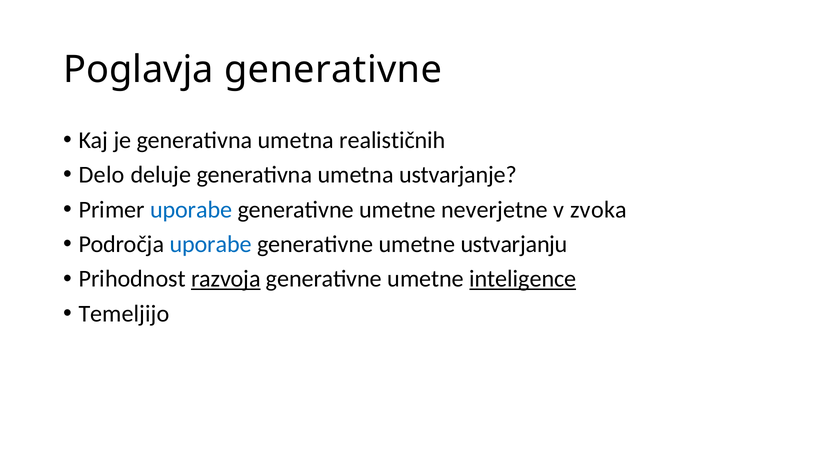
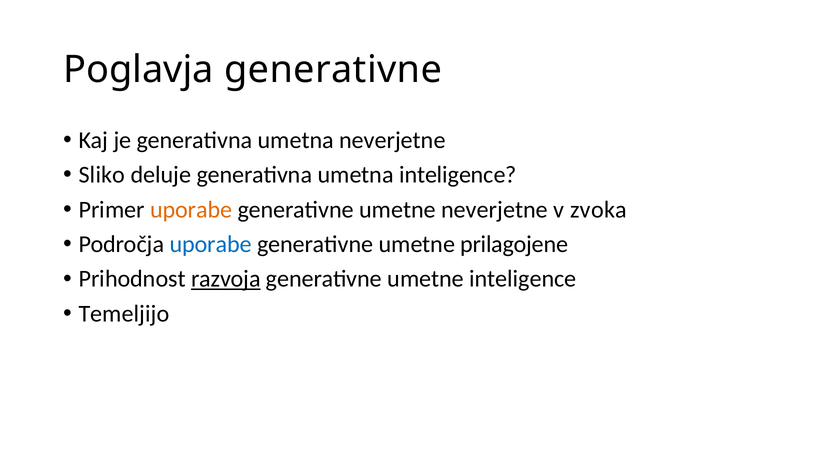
umetna realističnih: realističnih -> neverjetne
Delo: Delo -> Sliko
umetna ustvarjanje: ustvarjanje -> inteligence
uporabe at (191, 209) colour: blue -> orange
ustvarjanju: ustvarjanju -> prilagojene
inteligence at (523, 279) underline: present -> none
